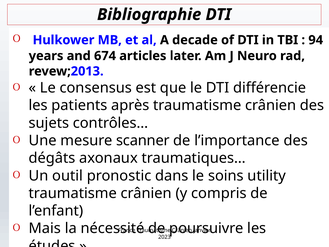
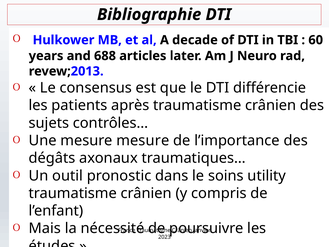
94: 94 -> 60
674: 674 -> 688
mesure scanner: scanner -> mesure
